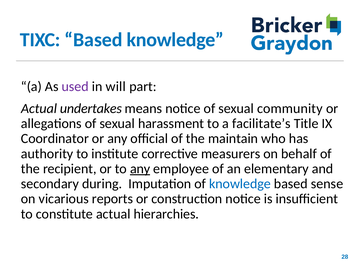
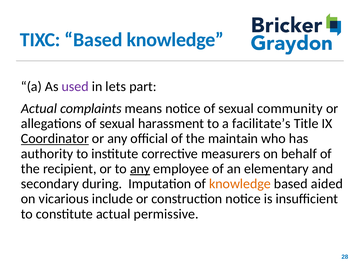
will: will -> lets
undertakes: undertakes -> complaints
Coordinator underline: none -> present
knowledge at (240, 184) colour: blue -> orange
sense: sense -> aided
reports: reports -> include
hierarchies: hierarchies -> permissive
